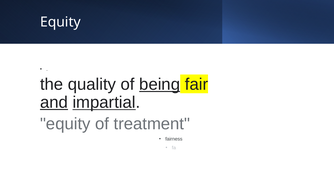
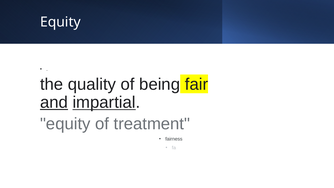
being underline: present -> none
